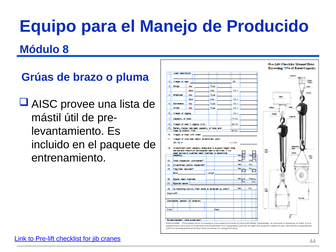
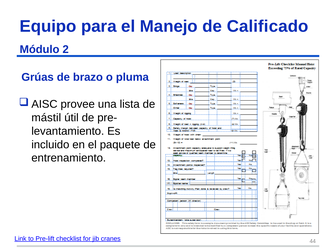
Producido: Producido -> Calificado
8: 8 -> 2
